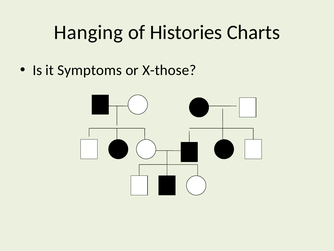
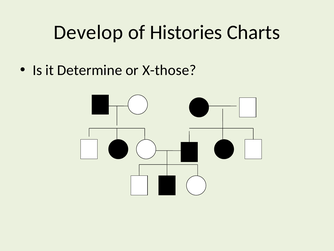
Hanging: Hanging -> Develop
Symptoms: Symptoms -> Determine
